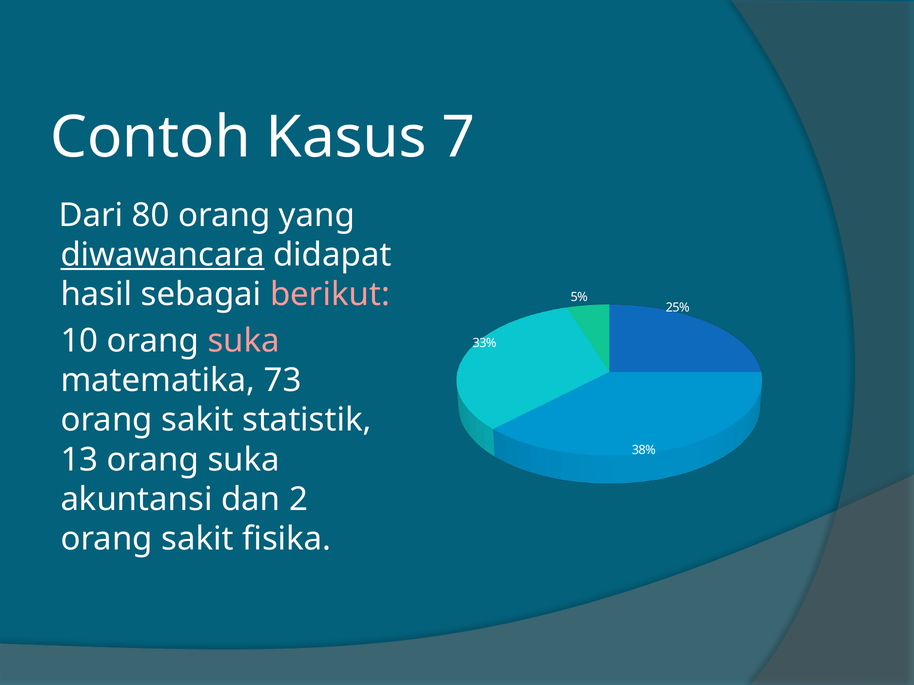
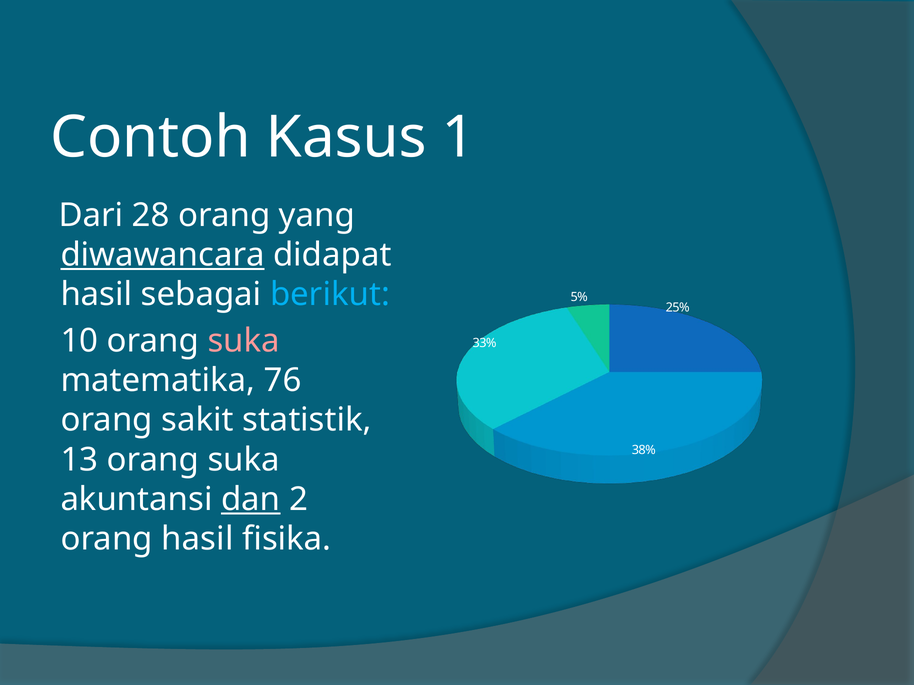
7: 7 -> 1
80: 80 -> 28
berikut colour: pink -> light blue
73: 73 -> 76
dan underline: none -> present
sakit at (197, 539): sakit -> hasil
